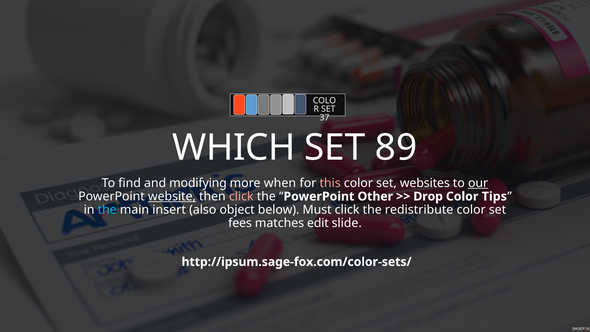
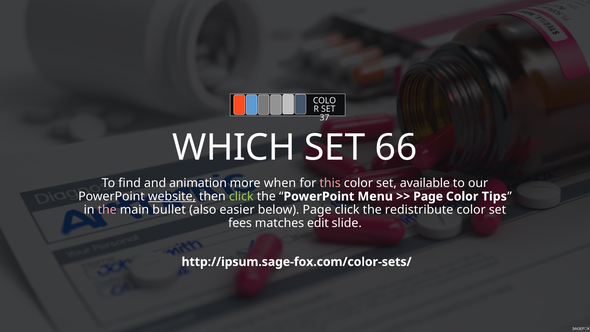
89: 89 -> 66
modifying: modifying -> animation
websites: websites -> available
our underline: present -> none
click at (241, 196) colour: pink -> light green
Other: Other -> Menu
Drop at (428, 196): Drop -> Page
the at (107, 210) colour: light blue -> pink
insert: insert -> bullet
object: object -> easier
below Must: Must -> Page
